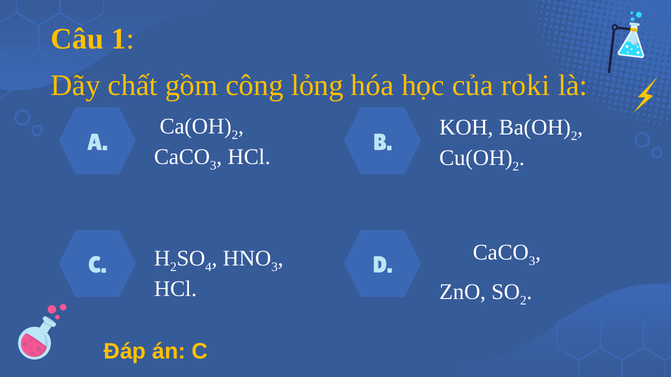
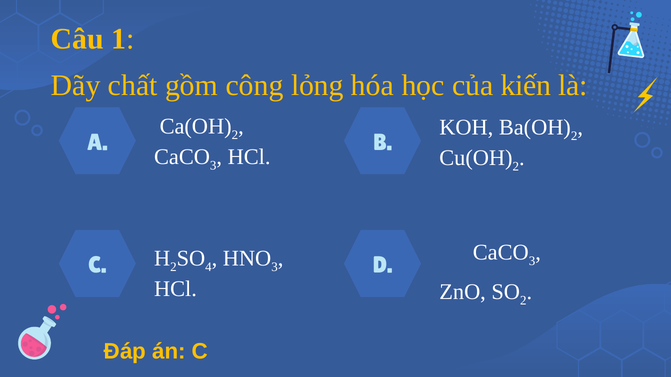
roki: roki -> kiến
